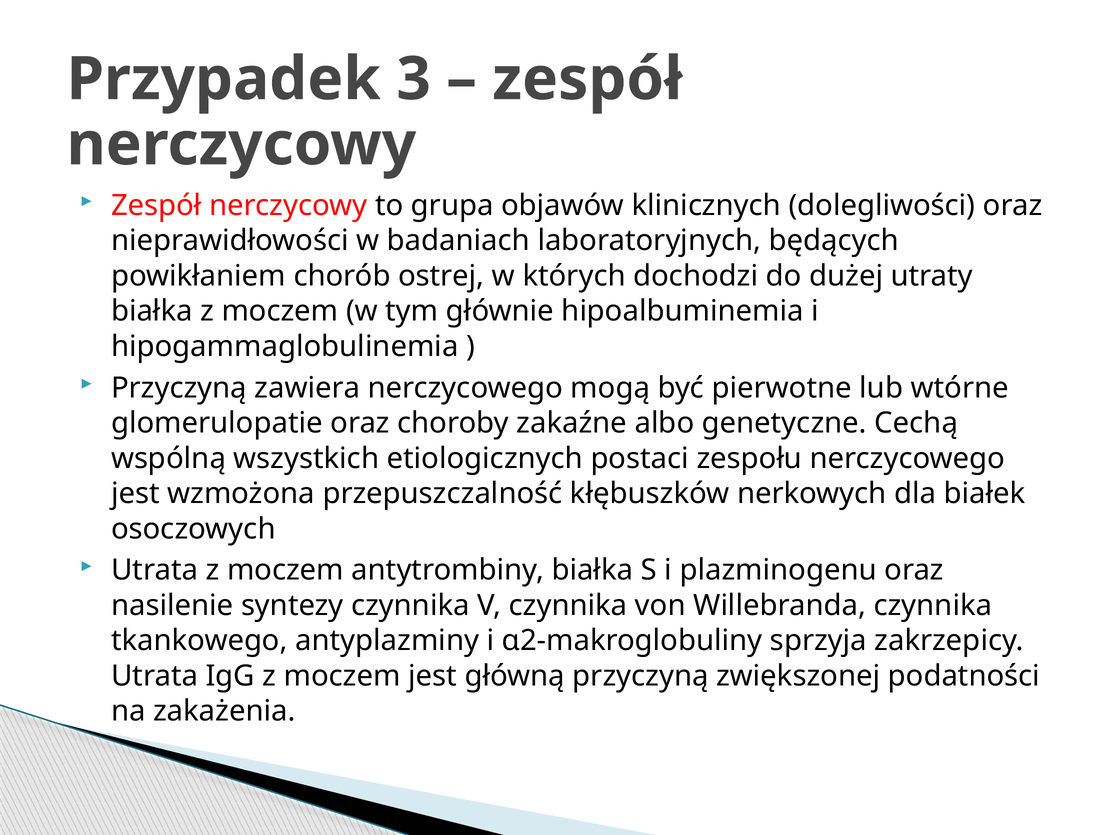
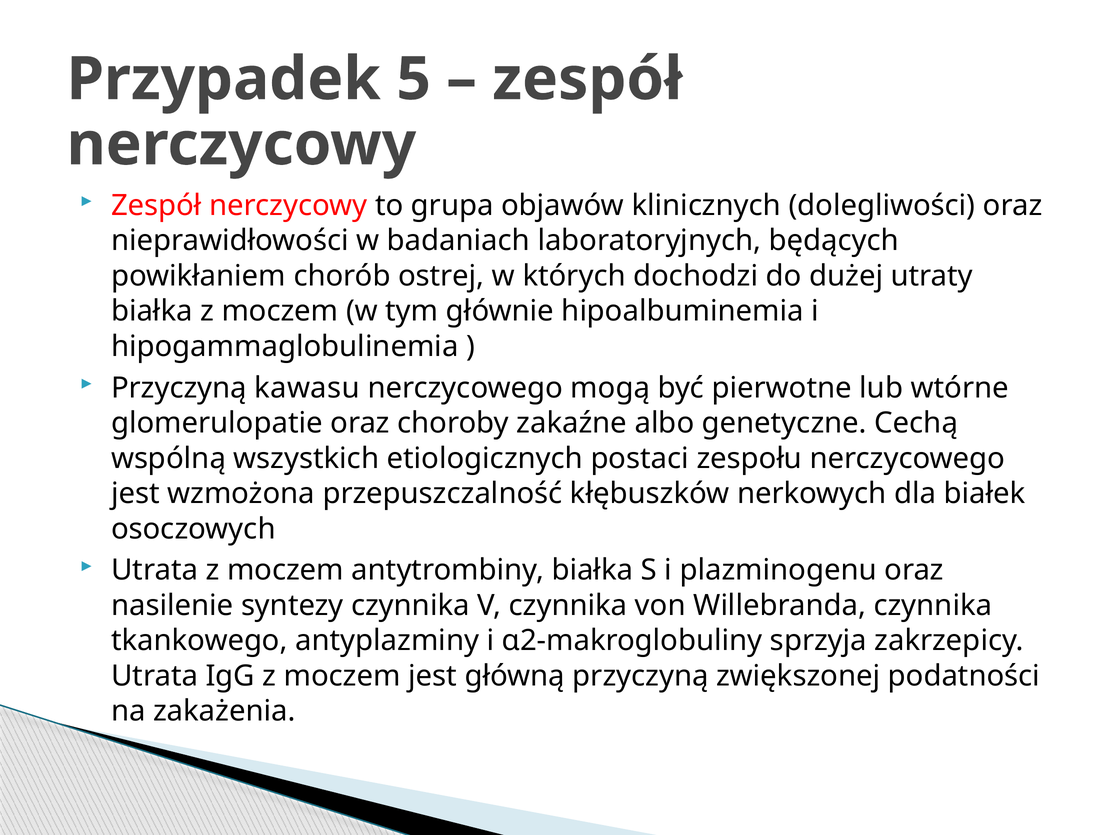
3: 3 -> 5
zawiera: zawiera -> kawasu
